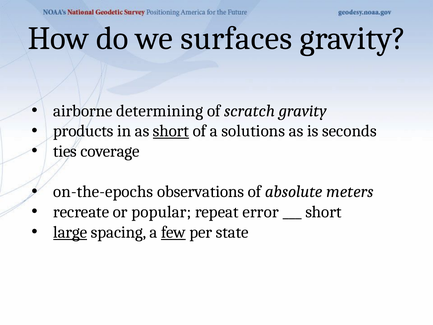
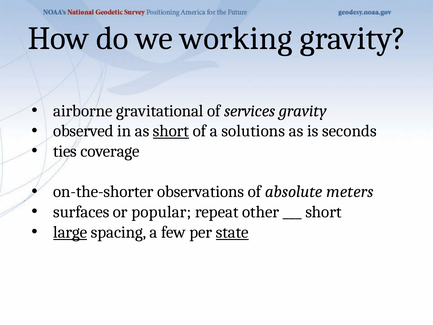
surfaces: surfaces -> working
determining: determining -> gravitational
scratch: scratch -> services
products: products -> observed
on-the-epochs: on-the-epochs -> on-the-shorter
recreate: recreate -> surfaces
error: error -> other
few underline: present -> none
state underline: none -> present
